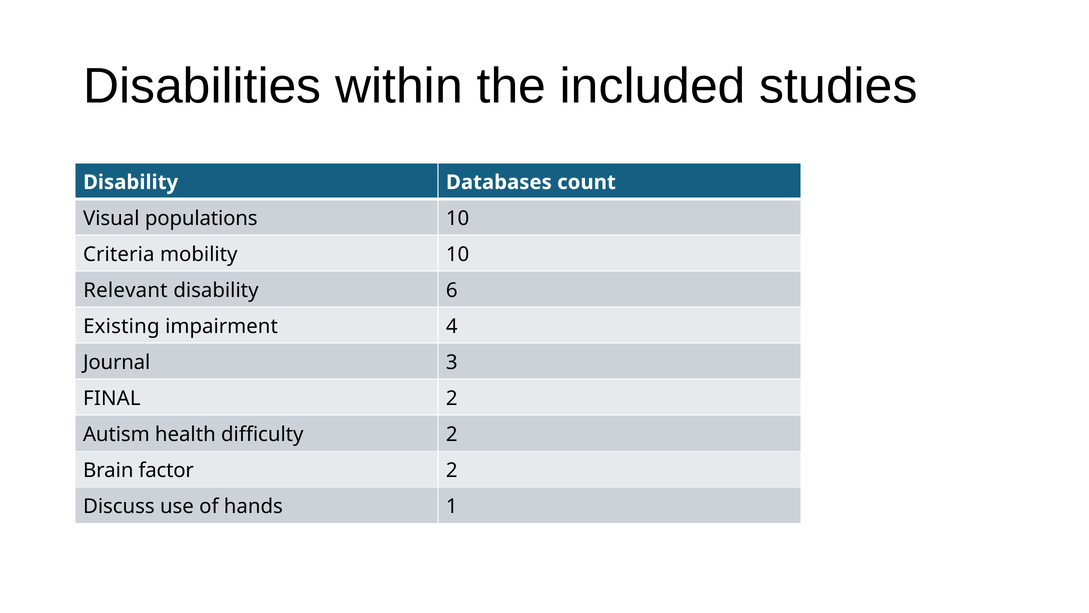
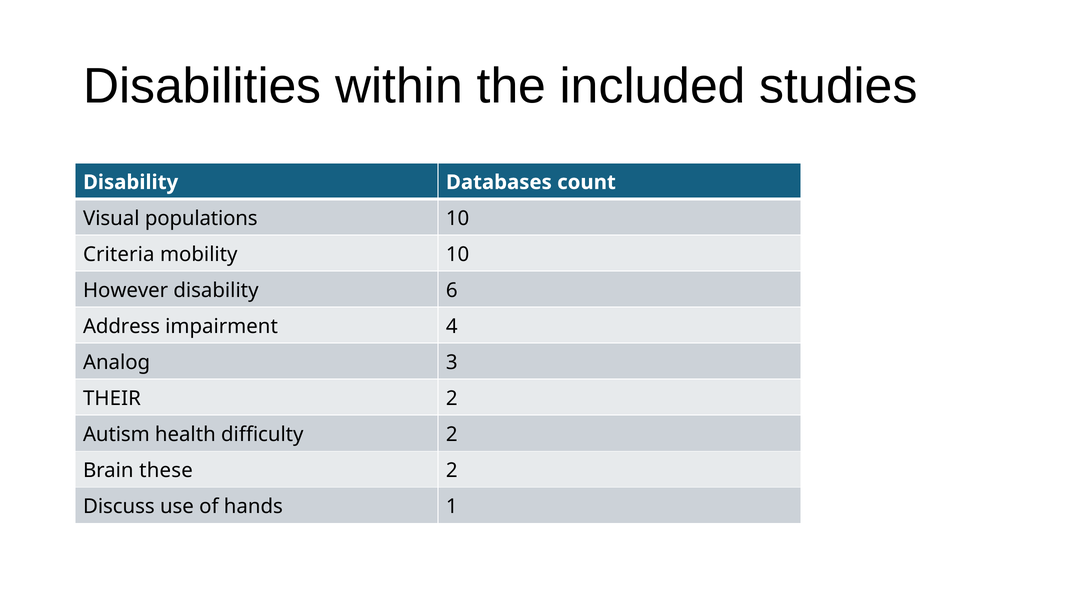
Relevant: Relevant -> However
Existing: Existing -> Address
Journal: Journal -> Analog
FINAL: FINAL -> THEIR
factor: factor -> these
